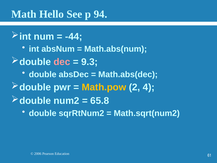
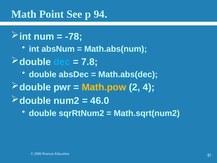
Hello: Hello -> Point
-44: -44 -> -78
dec colour: pink -> light blue
9.3: 9.3 -> 7.8
65.8: 65.8 -> 46.0
